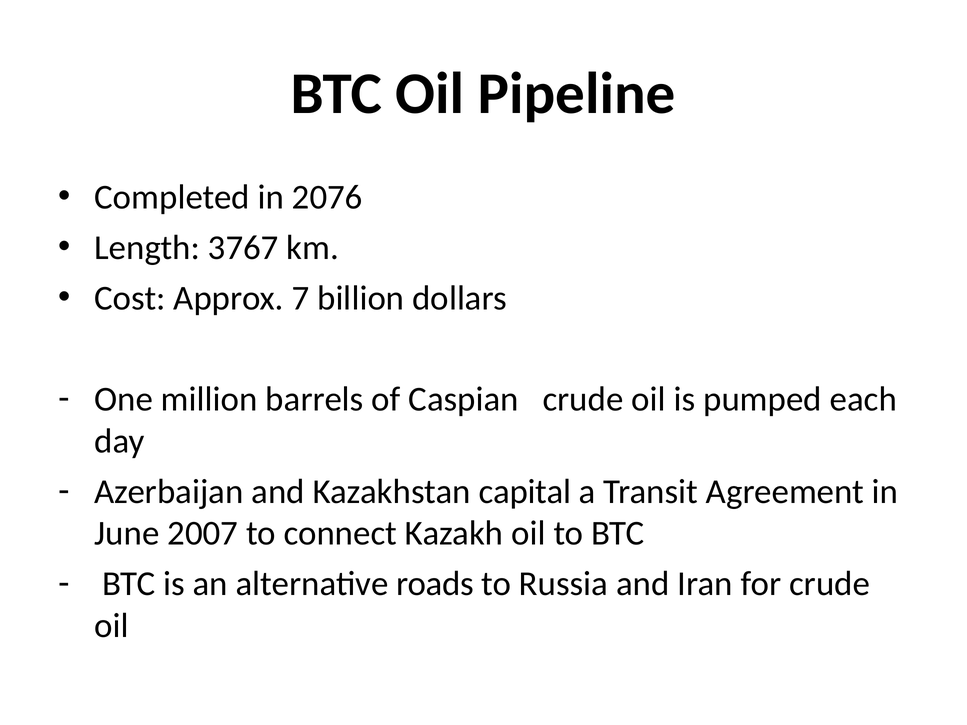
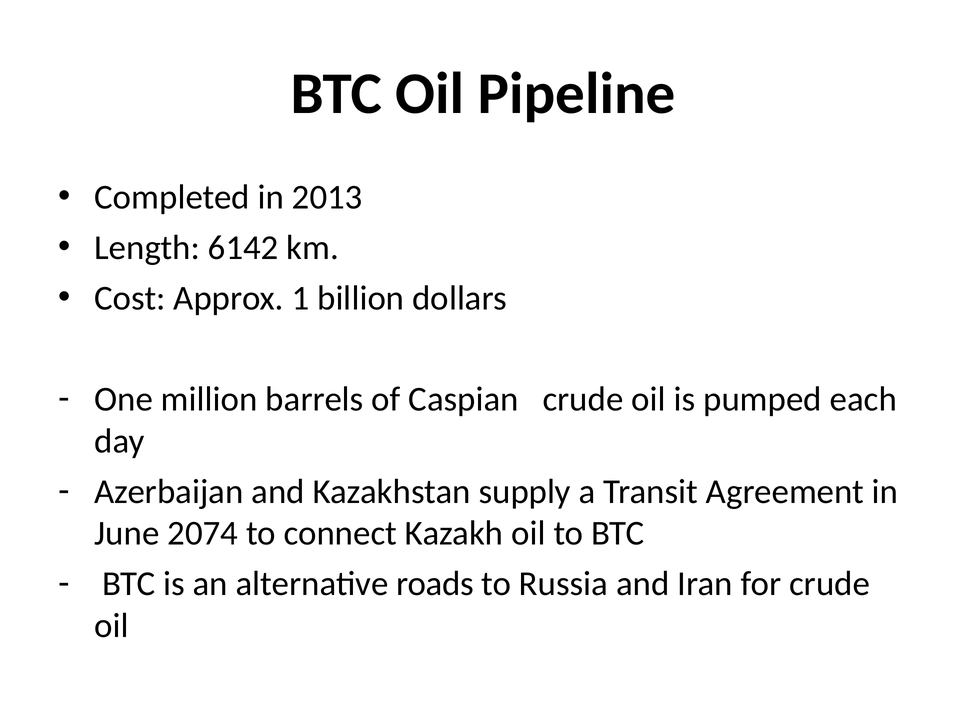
2076: 2076 -> 2013
3767: 3767 -> 6142
7: 7 -> 1
capital: capital -> supply
2007: 2007 -> 2074
